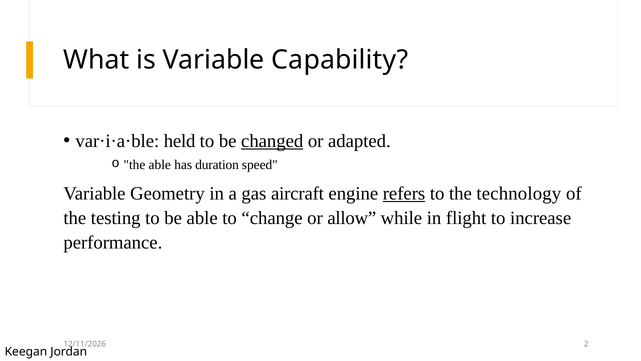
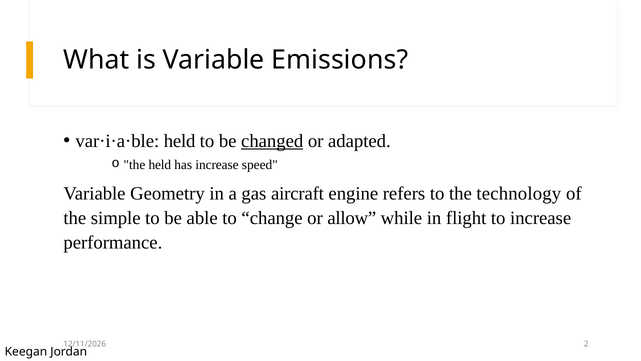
Capability: Capability -> Emissions
the able: able -> held
has duration: duration -> increase
refers underline: present -> none
testing: testing -> simple
